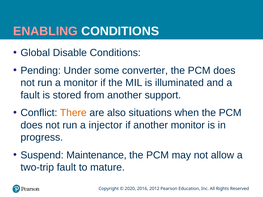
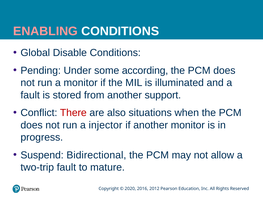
converter: converter -> according
There colour: orange -> red
Maintenance: Maintenance -> Bidirectional
